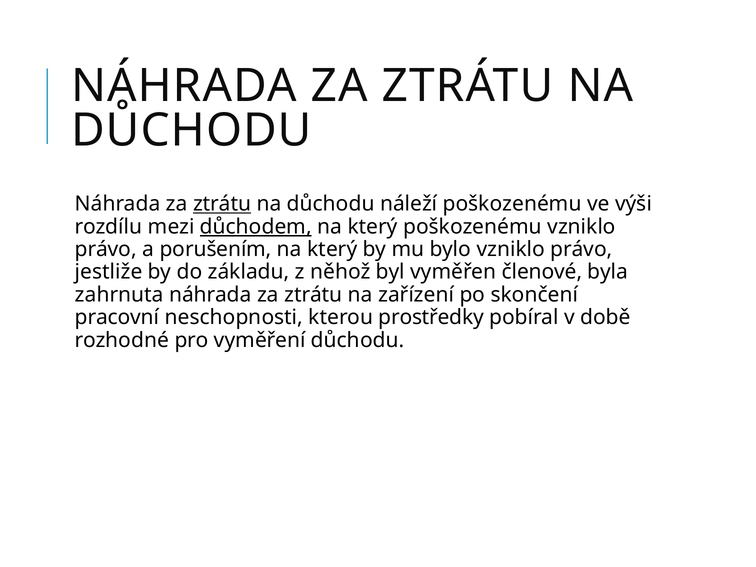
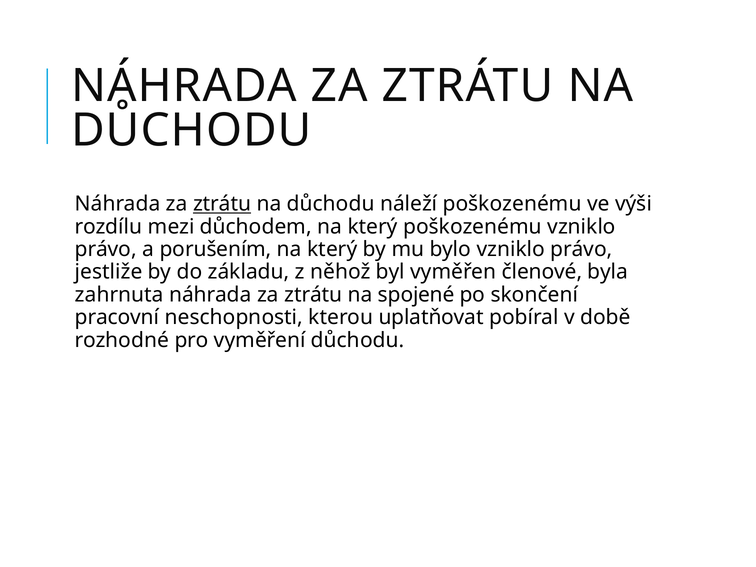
důchodem underline: present -> none
zařízení: zařízení -> spojené
prostředky: prostředky -> uplatňovat
